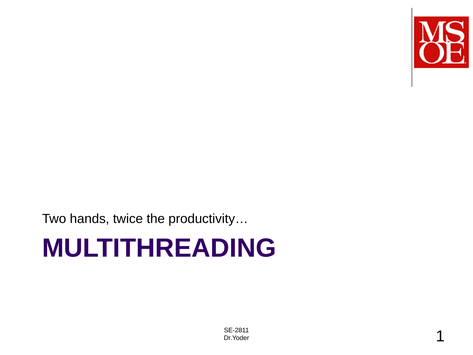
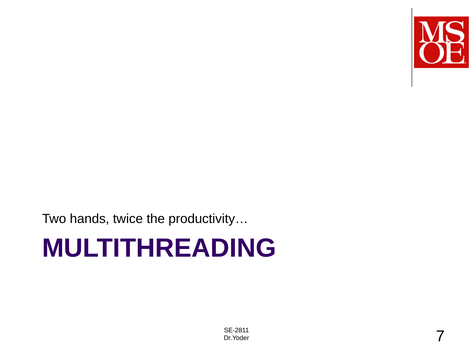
1: 1 -> 7
